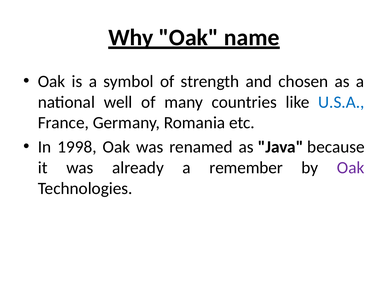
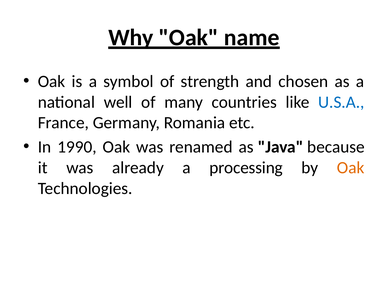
1998: 1998 -> 1990
remember: remember -> processing
Oak at (351, 168) colour: purple -> orange
